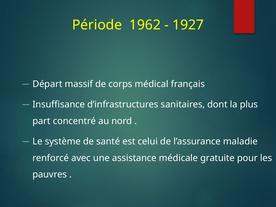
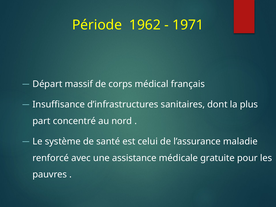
1927: 1927 -> 1971
